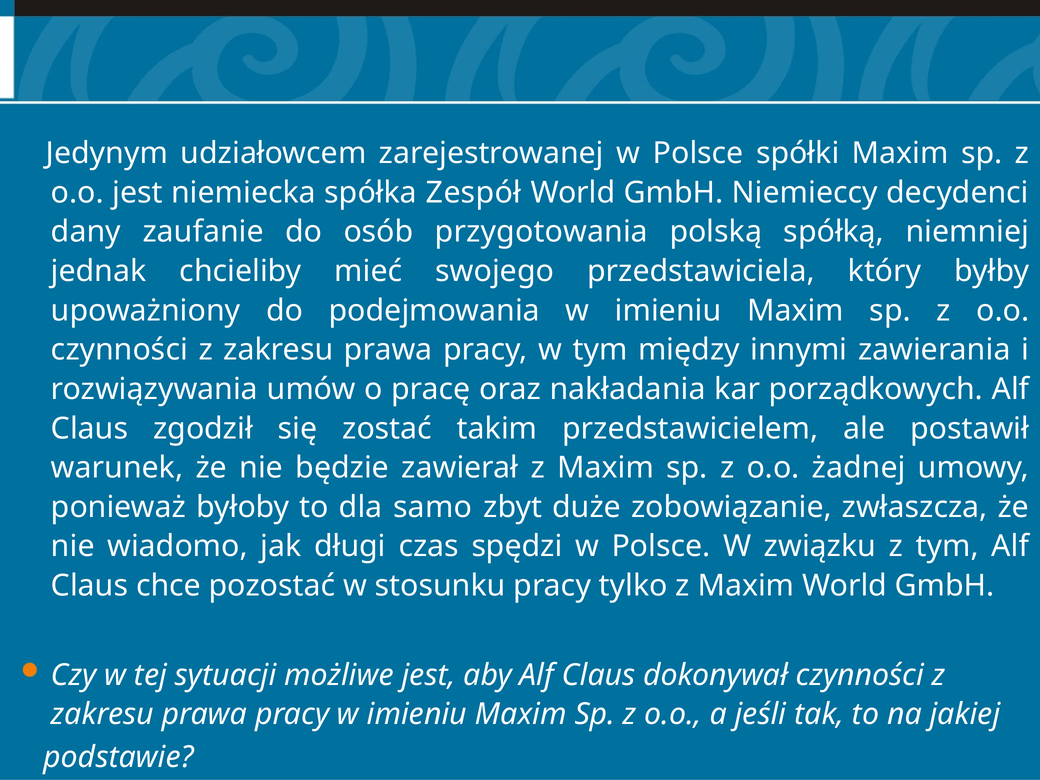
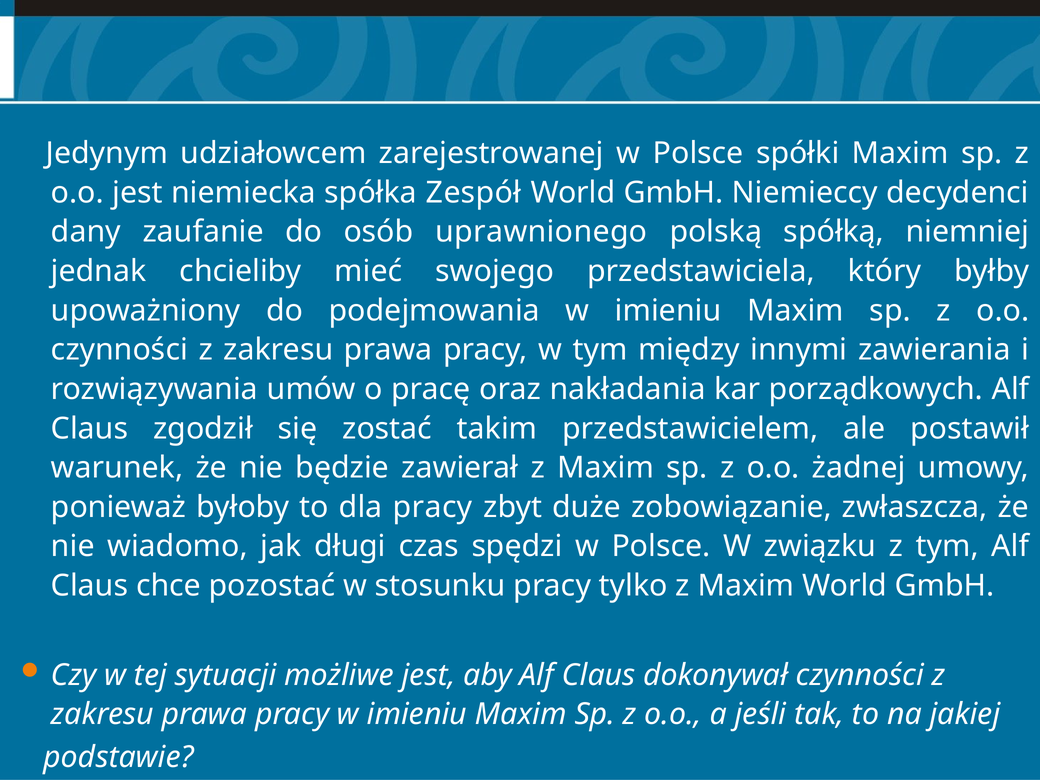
przygotowania: przygotowania -> uprawnionego
dla samo: samo -> pracy
